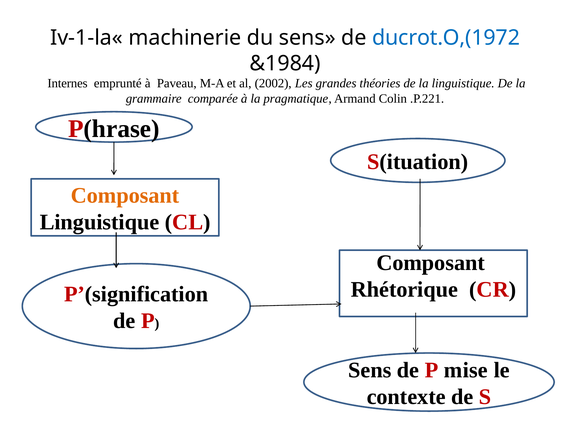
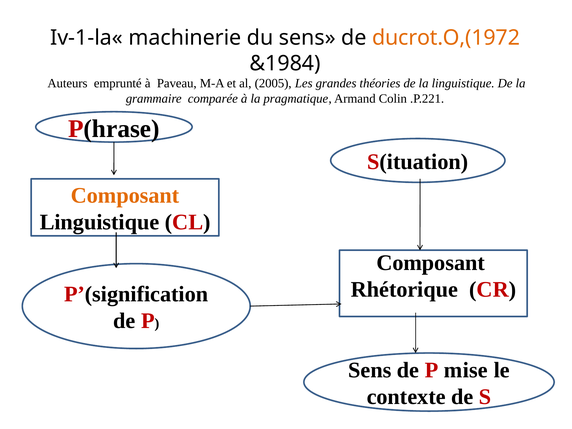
ducrot.O,(1972 colour: blue -> orange
Internes: Internes -> Auteurs
2002: 2002 -> 2005
